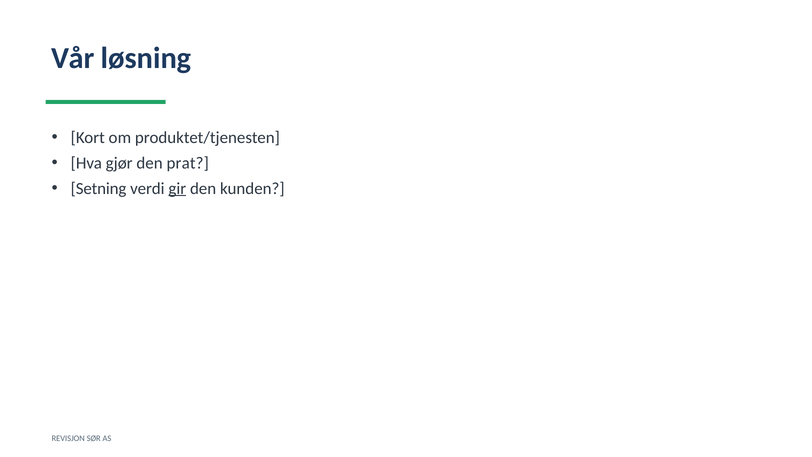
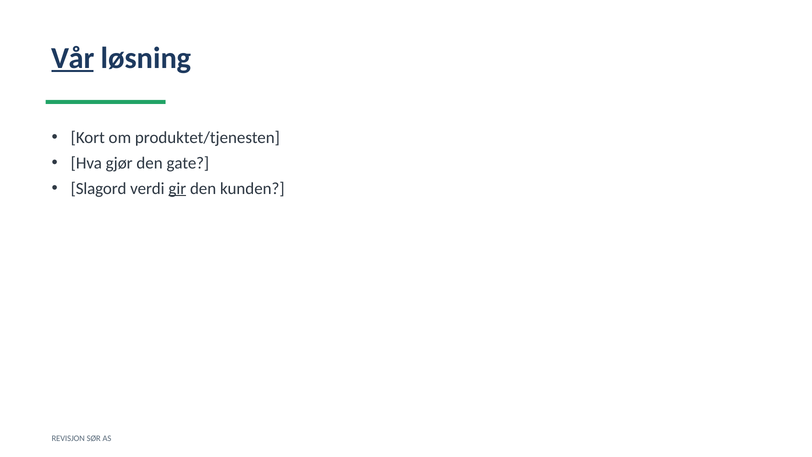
Vår underline: none -> present
prat: prat -> gate
Setning: Setning -> Slagord
